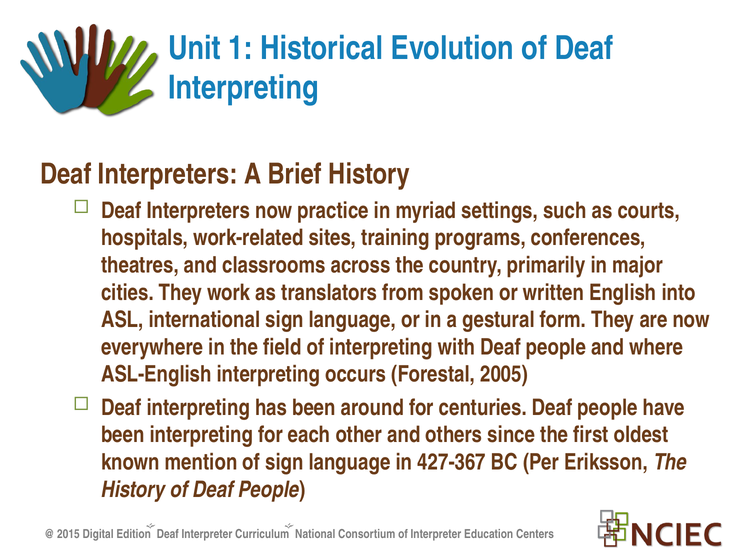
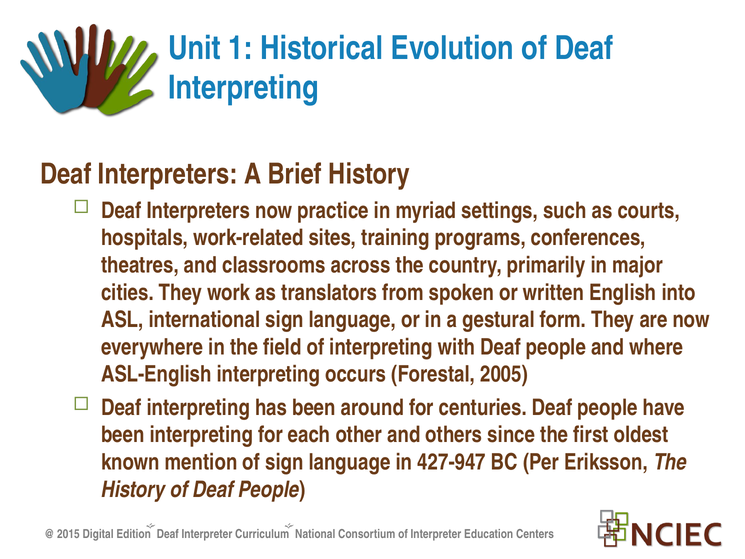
427-367: 427-367 -> 427-947
